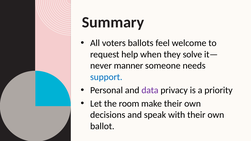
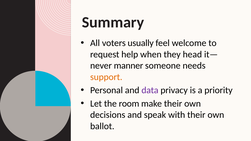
ballots: ballots -> usually
solve: solve -> head
support colour: blue -> orange
